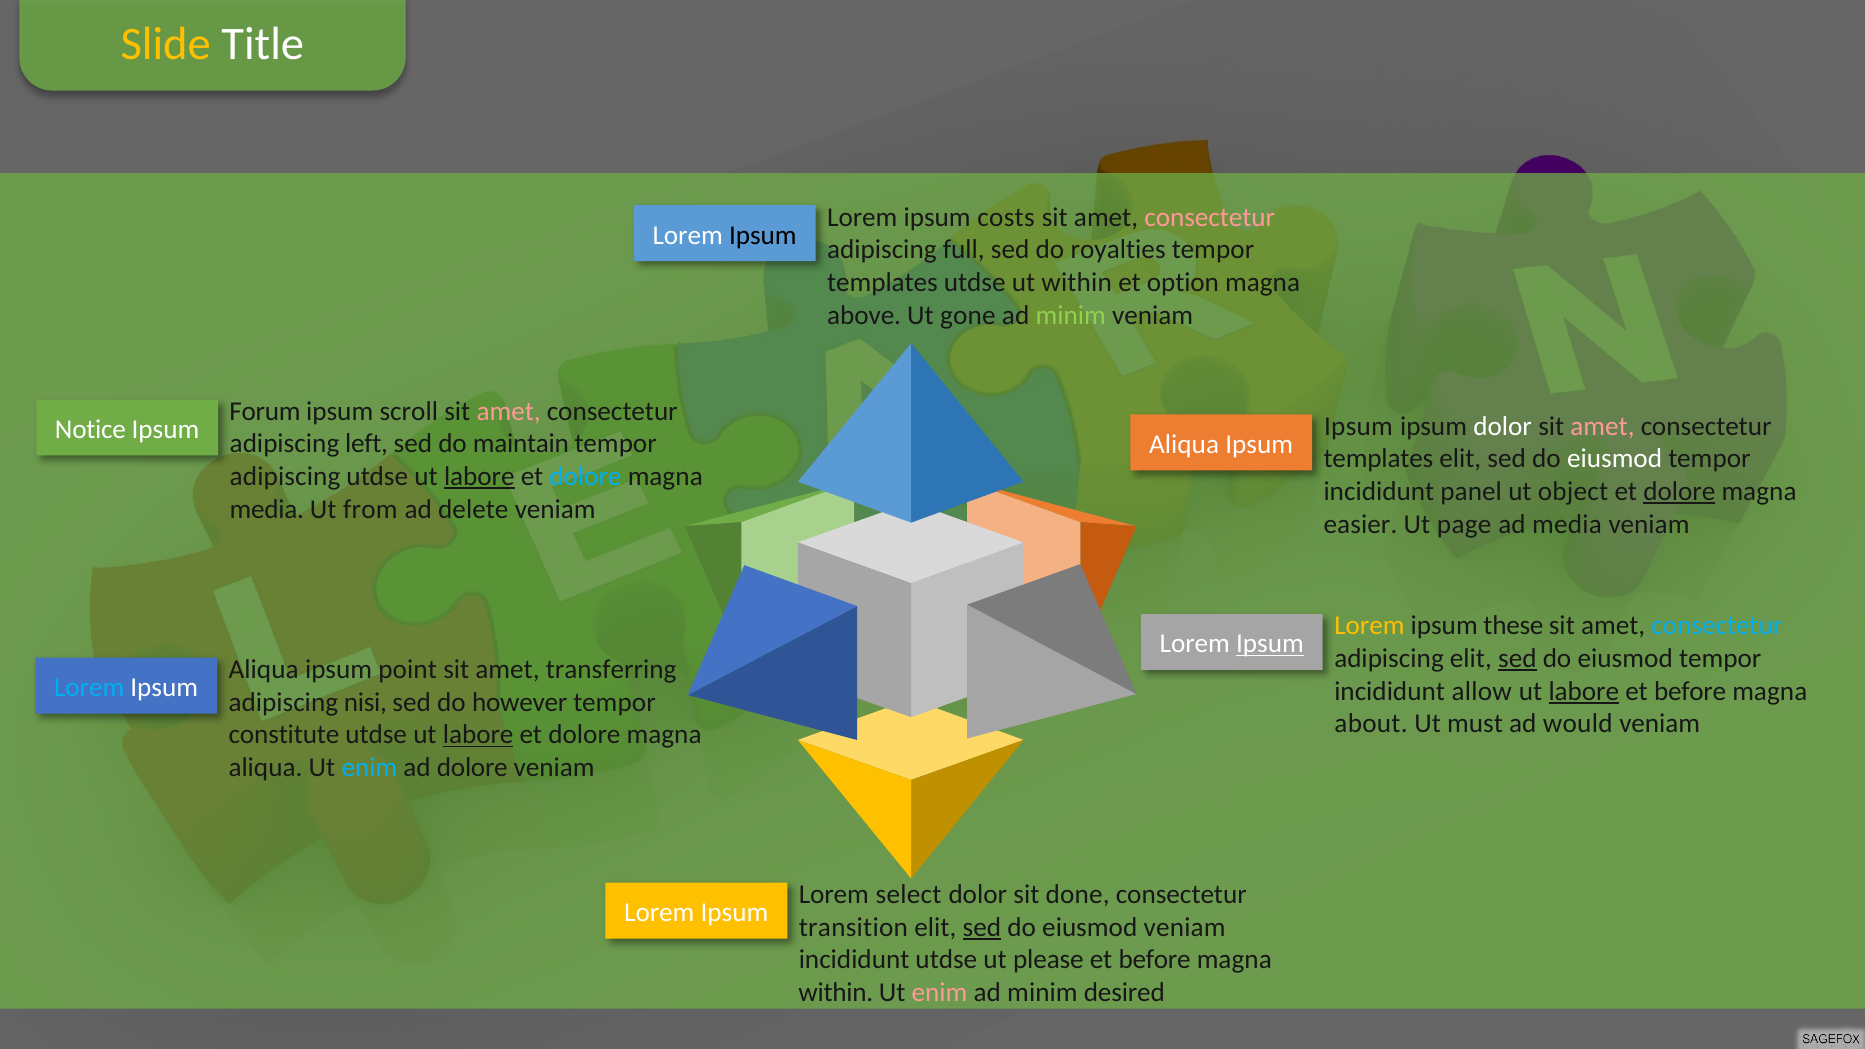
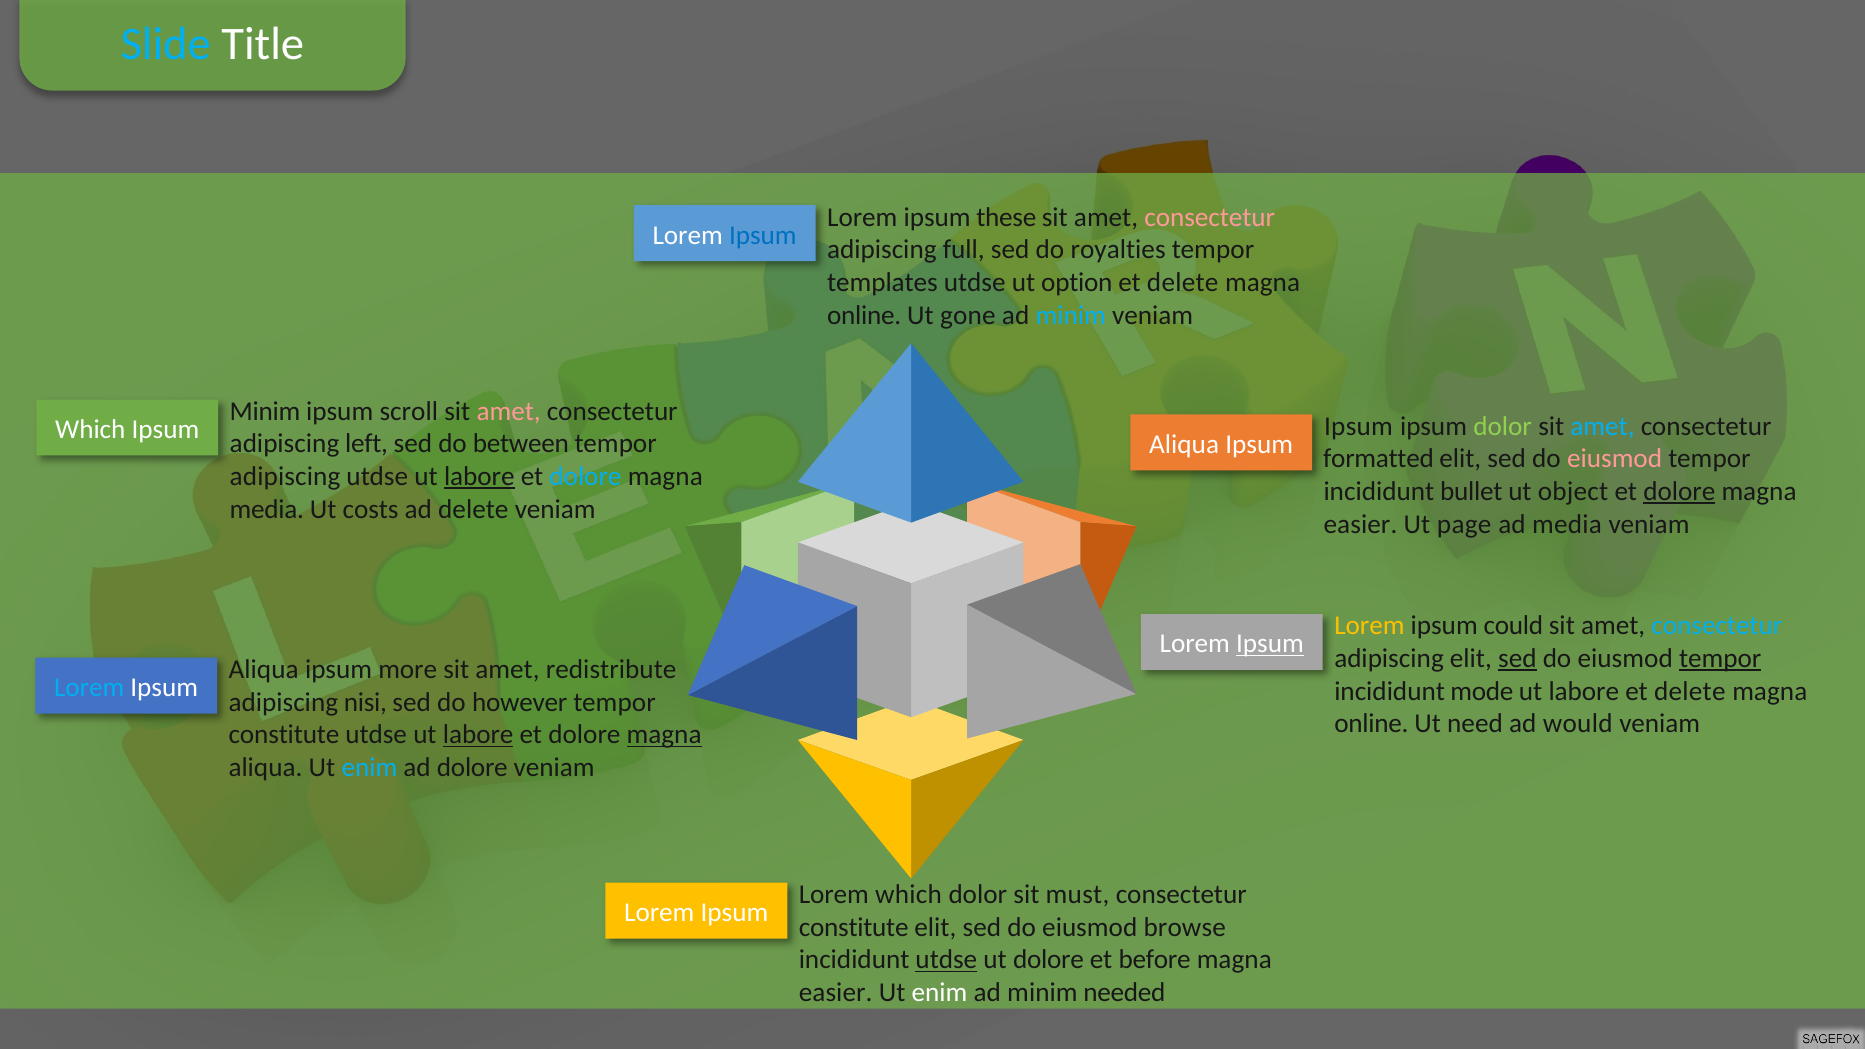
Slide colour: yellow -> light blue
costs: costs -> these
Ipsum at (763, 235) colour: black -> blue
ut within: within -> option
option at (1183, 282): option -> delete
above at (864, 315): above -> online
minim at (1071, 315) colour: light green -> light blue
Forum at (265, 411): Forum -> Minim
dolor at (1503, 426) colour: white -> light green
amet at (1602, 426) colour: pink -> light blue
Notice at (90, 429): Notice -> Which
maintain: maintain -> between
templates at (1378, 459): templates -> formatted
eiusmod at (1615, 459) colour: white -> pink
panel: panel -> bullet
from: from -> costs
these: these -> could
tempor at (1720, 659) underline: none -> present
point: point -> more
transferring: transferring -> redistribute
allow: allow -> mode
labore at (1584, 691) underline: present -> none
before at (1690, 691): before -> delete
about at (1371, 724): about -> online
must: must -> need
magna at (664, 735) underline: none -> present
Lorem select: select -> which
done: done -> must
transition at (853, 927): transition -> constitute
sed at (982, 927) underline: present -> none
eiusmod veniam: veniam -> browse
utdse at (946, 960) underline: none -> present
ut please: please -> dolore
within at (836, 992): within -> easier
enim at (940, 992) colour: pink -> white
desired: desired -> needed
